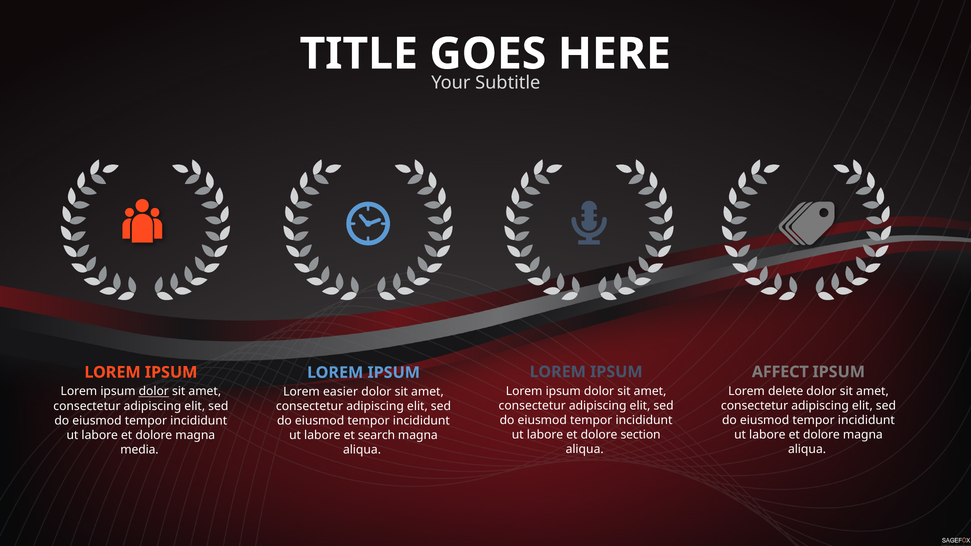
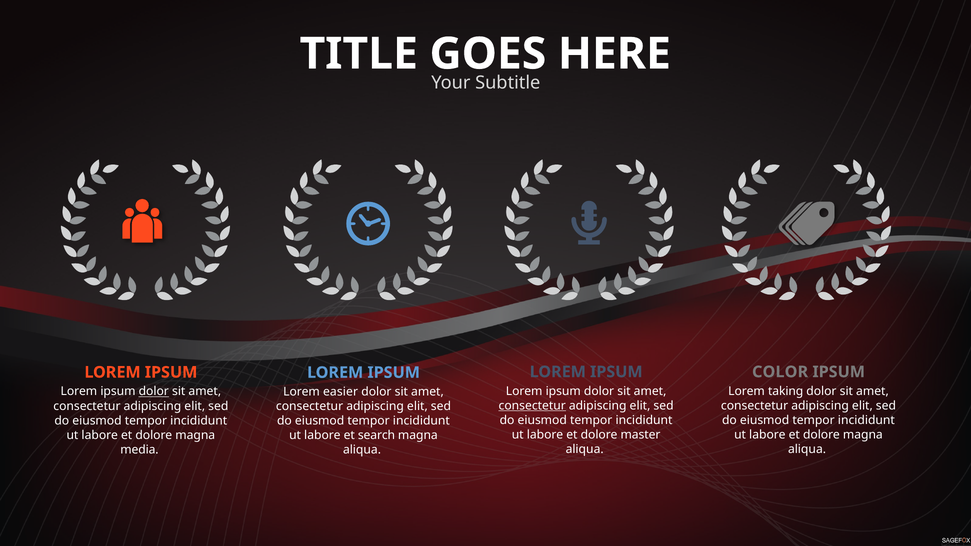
AFFECT: AFFECT -> COLOR
delete: delete -> taking
consectetur at (532, 406) underline: none -> present
section: section -> master
